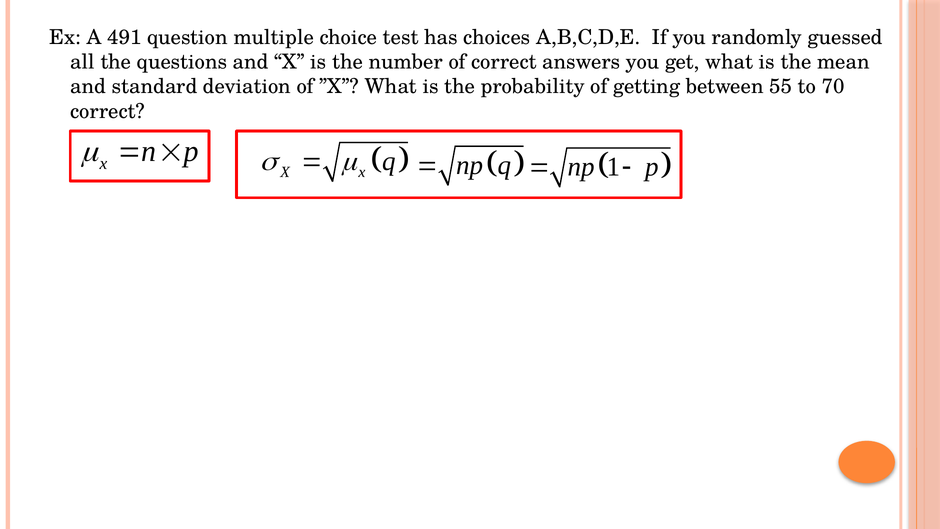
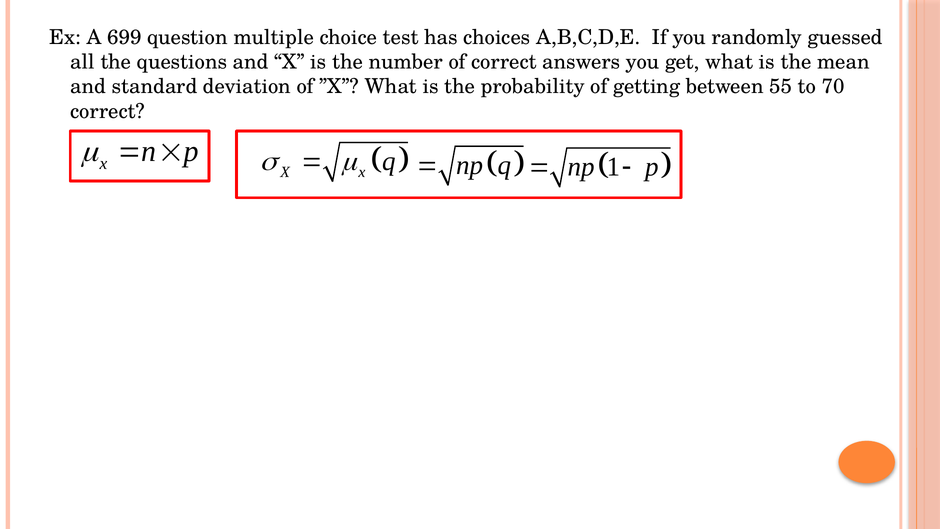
491: 491 -> 699
